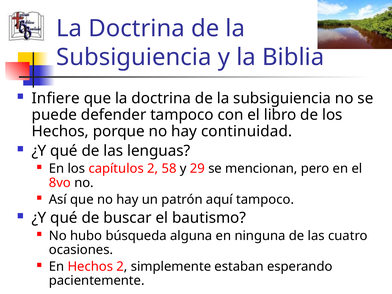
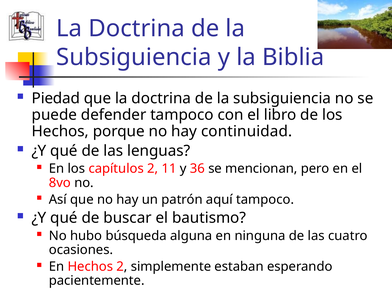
Infiere: Infiere -> Piedad
58: 58 -> 11
29: 29 -> 36
